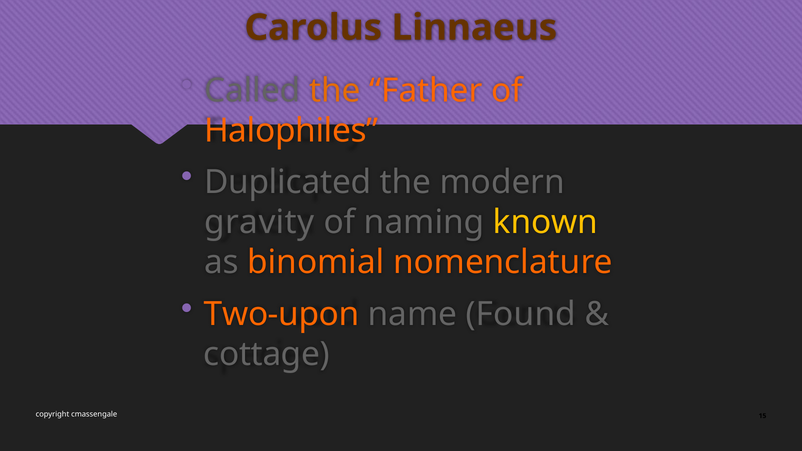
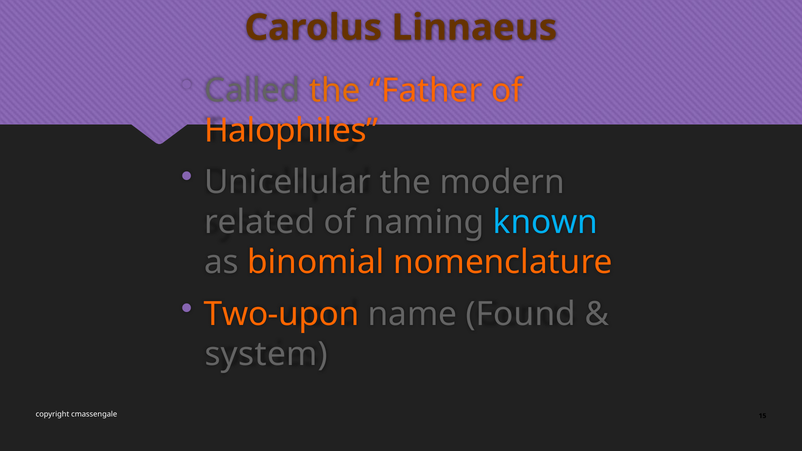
Duplicated: Duplicated -> Unicellular
gravity: gravity -> related
known colour: yellow -> light blue
cottage: cottage -> system
